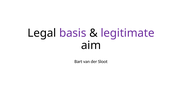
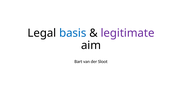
basis colour: purple -> blue
